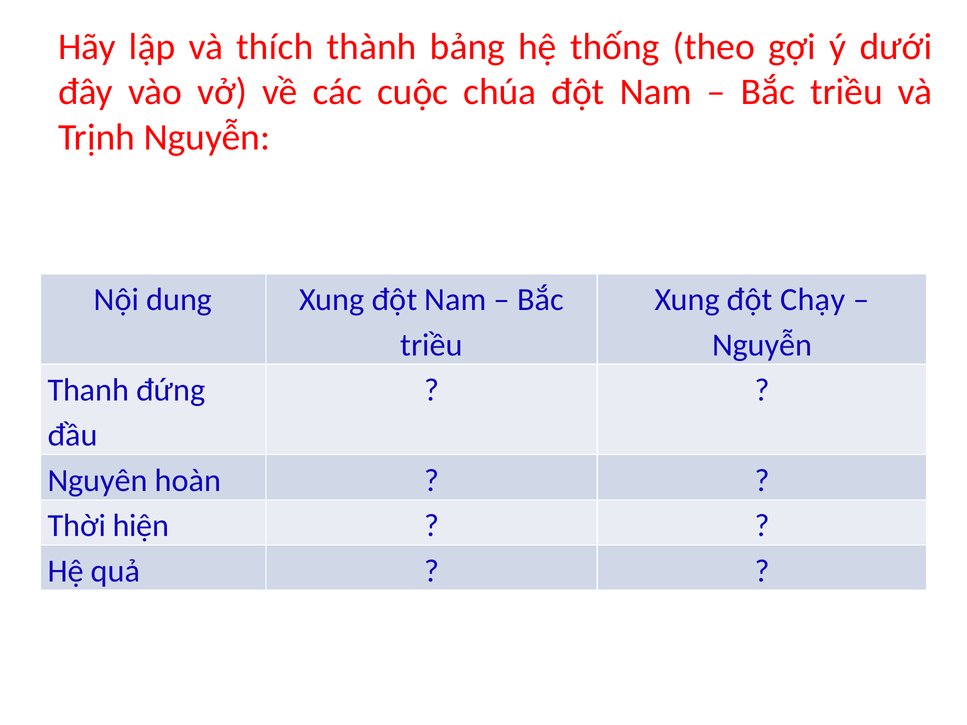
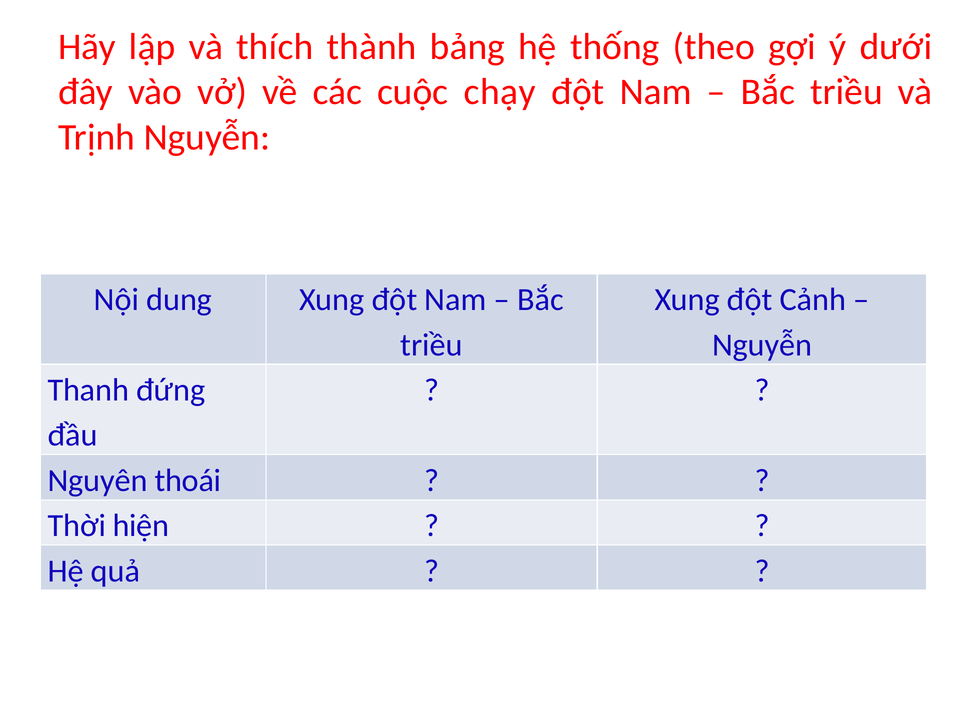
chúa: chúa -> chạy
Chạy: Chạy -> Cảnh
hoàn: hoàn -> thoái
